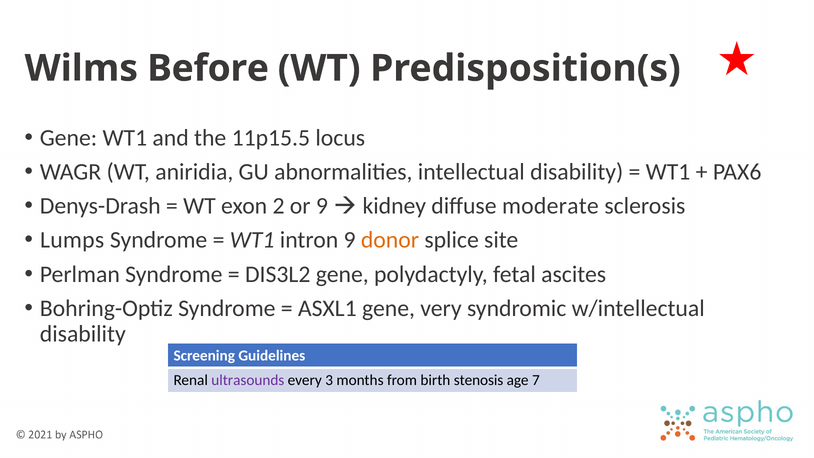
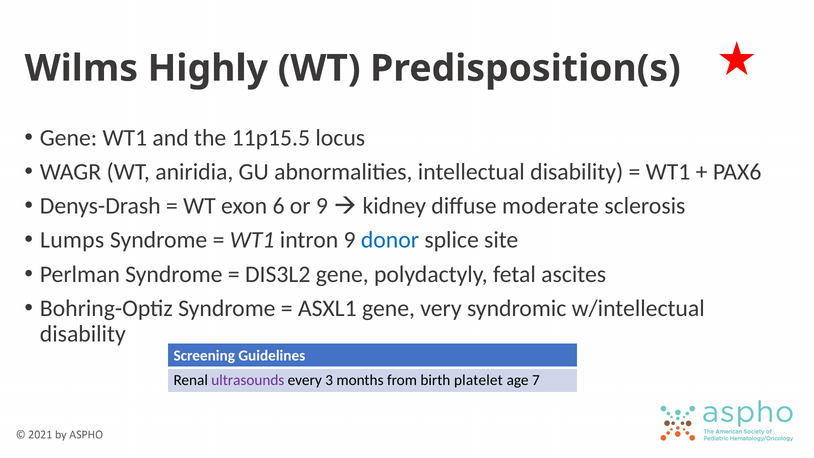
Before: Before -> Highly
2: 2 -> 6
donor colour: orange -> blue
stenosis: stenosis -> platelet
